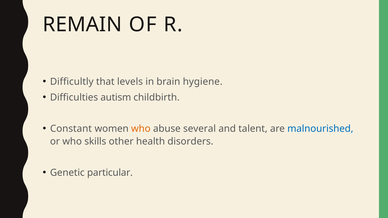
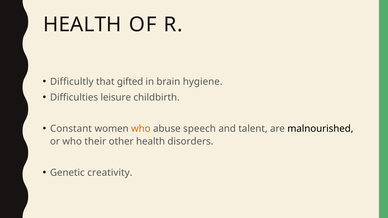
REMAIN at (82, 25): REMAIN -> HEALTH
levels: levels -> gifted
autism: autism -> leisure
several: several -> speech
malnourished colour: blue -> black
skills: skills -> their
particular: particular -> creativity
